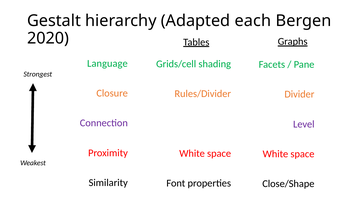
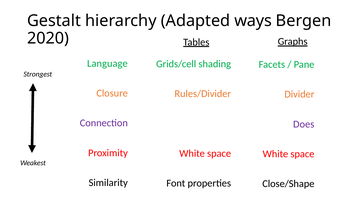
each: each -> ways
Level: Level -> Does
